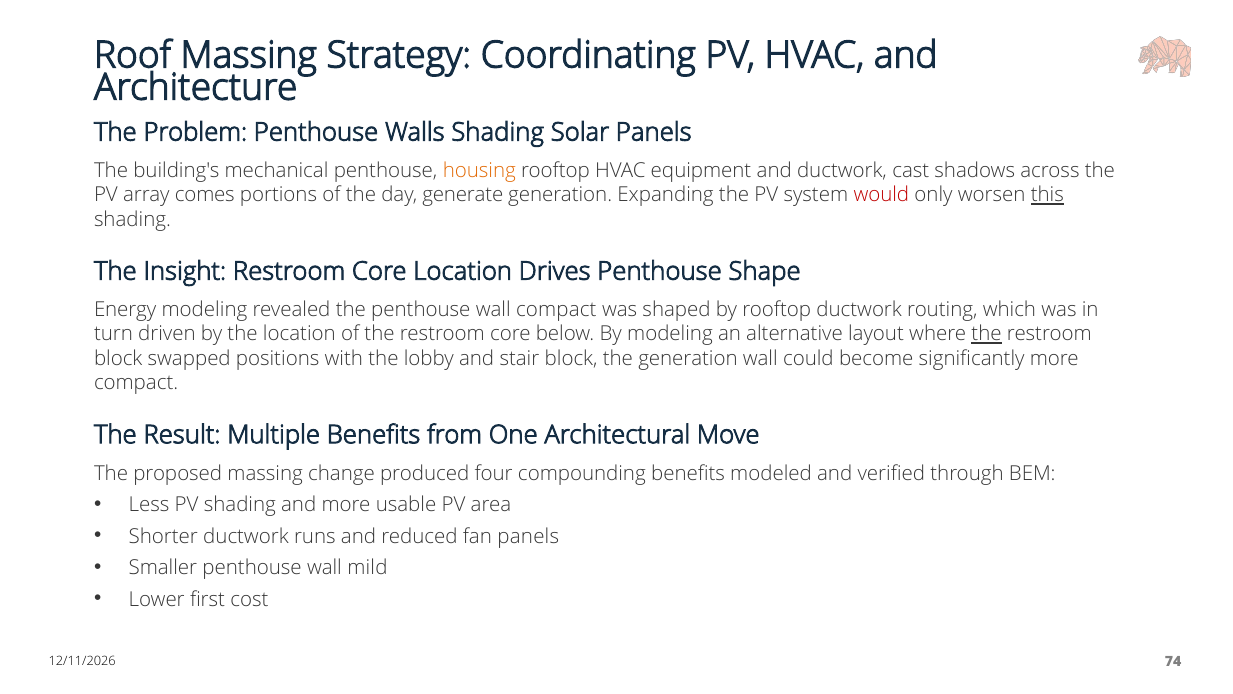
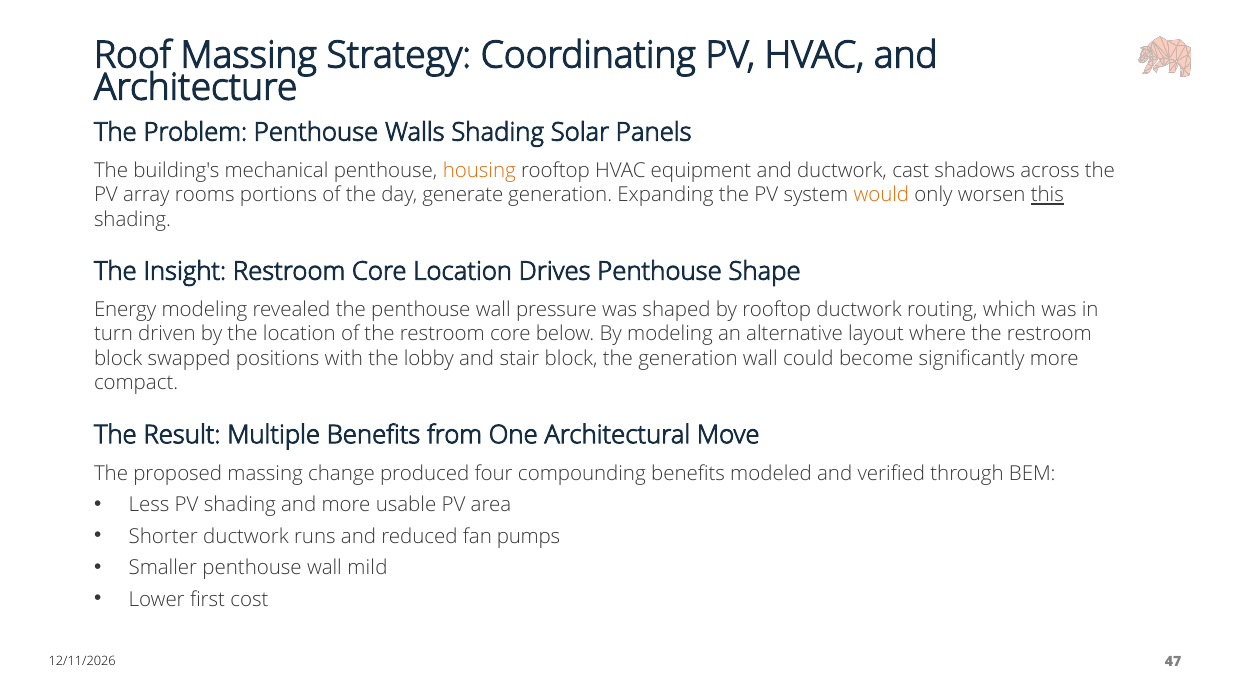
comes: comes -> rooms
would colour: red -> orange
wall compact: compact -> pressure
the at (987, 334) underline: present -> none
fan panels: panels -> pumps
74: 74 -> 47
